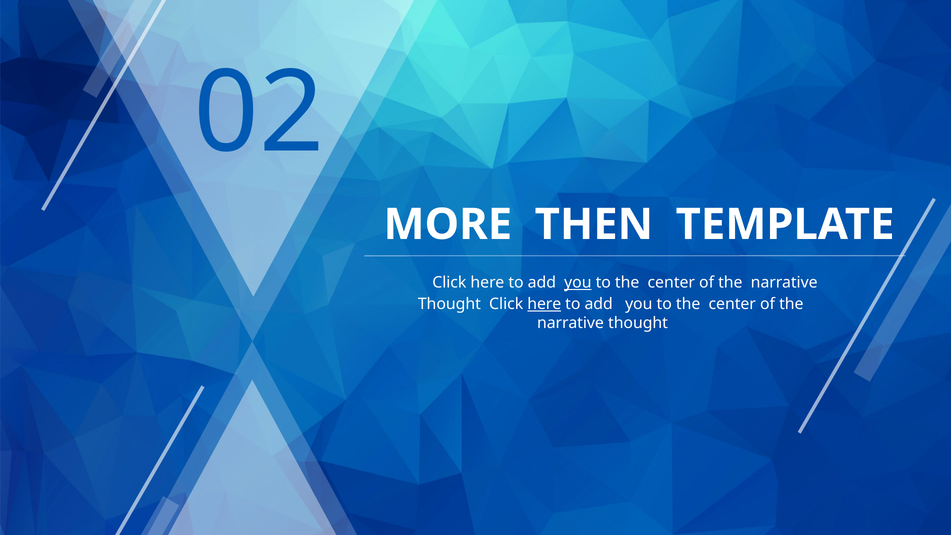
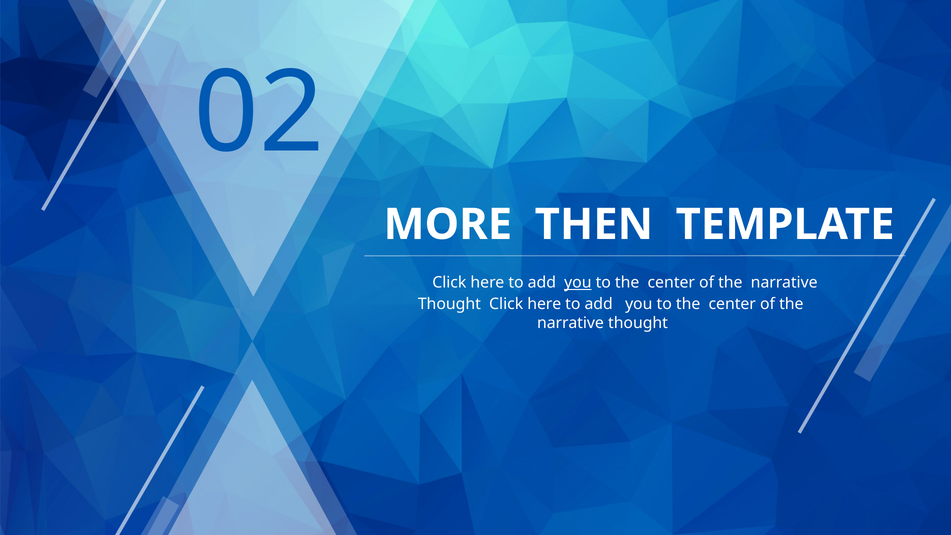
here at (544, 304) underline: present -> none
